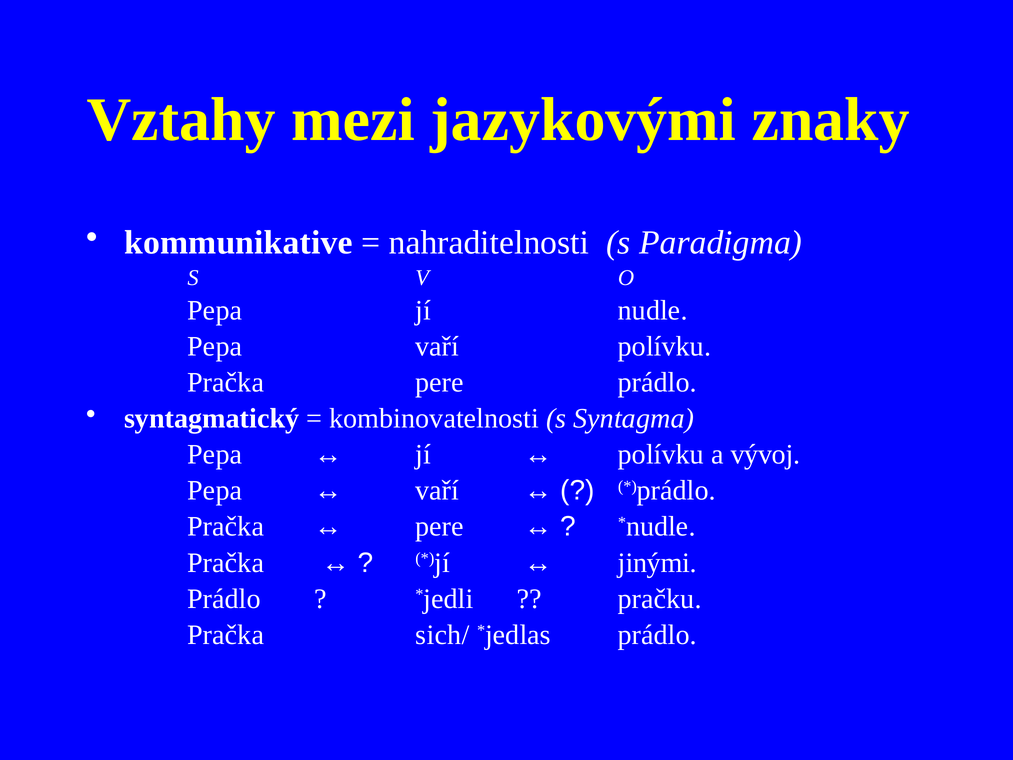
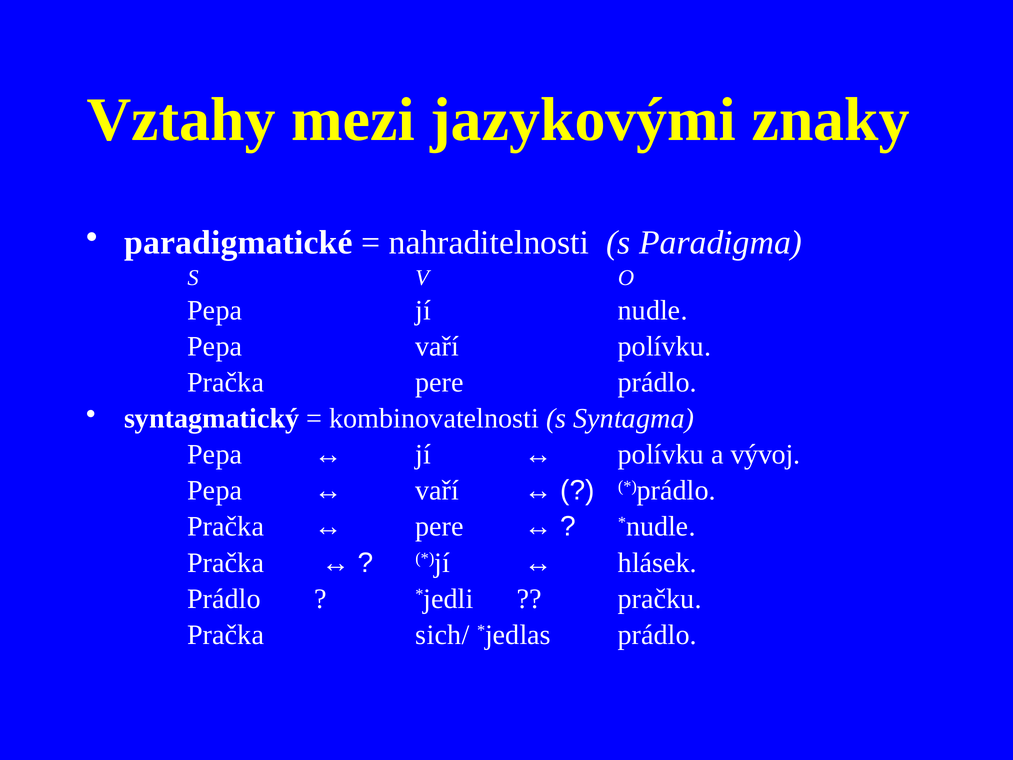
kommunikative: kommunikative -> paradigmatické
jinými: jinými -> hlásek
